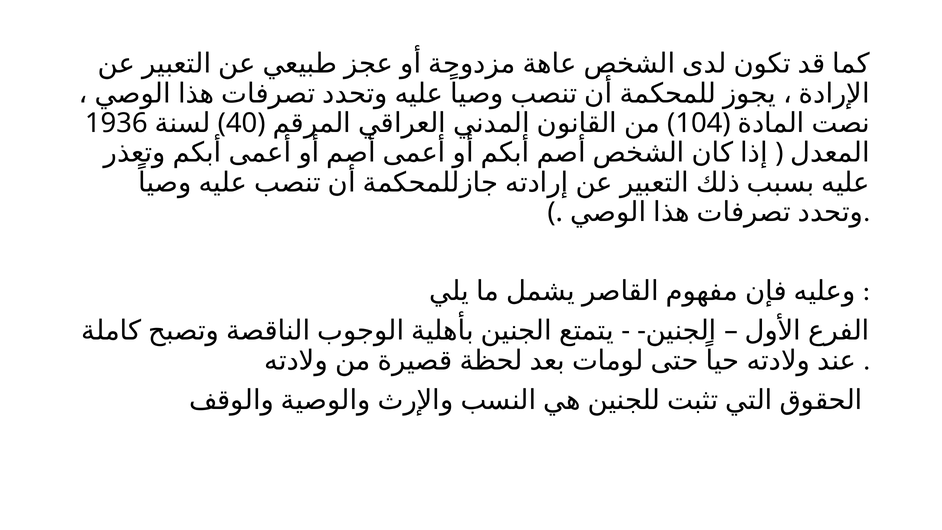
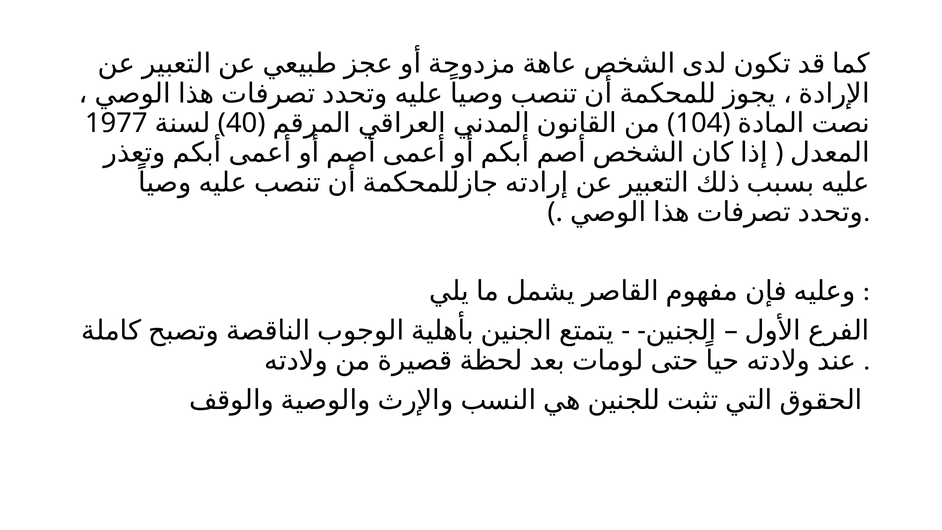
1936: 1936 -> 1977
